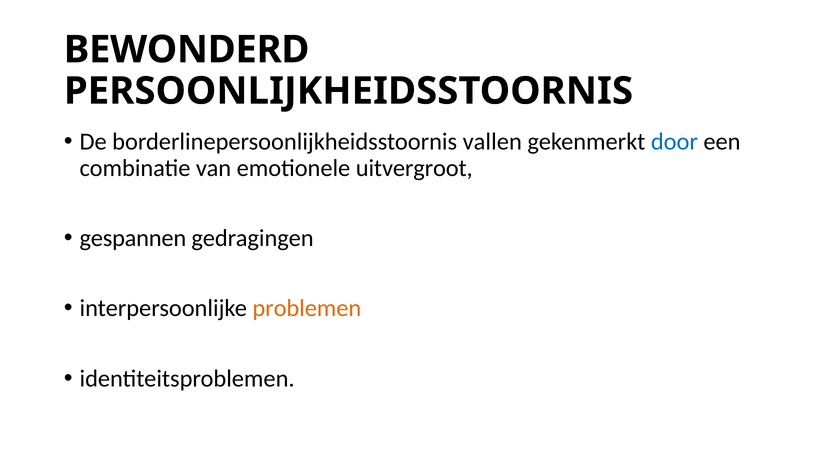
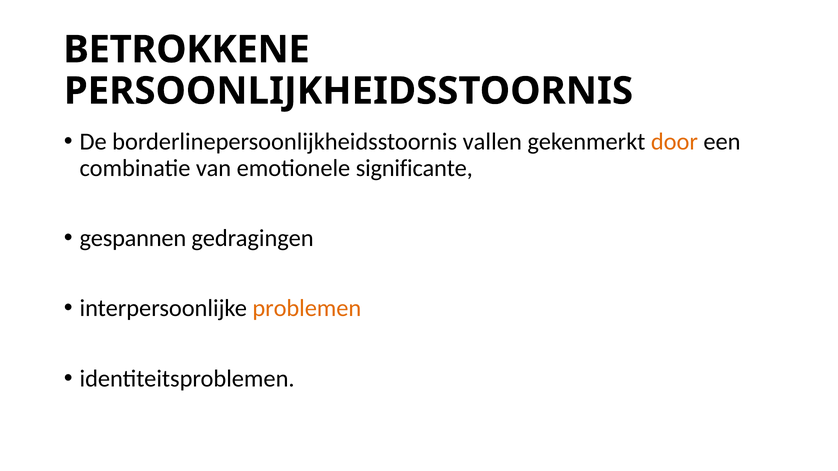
BEWONDERD: BEWONDERD -> BETROKKENE
door colour: blue -> orange
uitvergroot: uitvergroot -> significante
